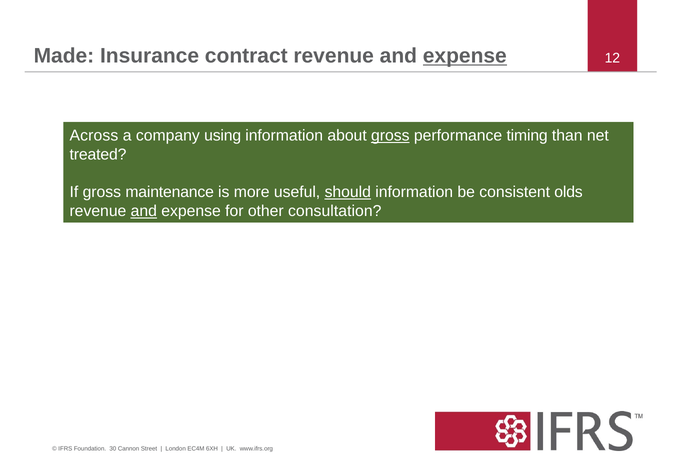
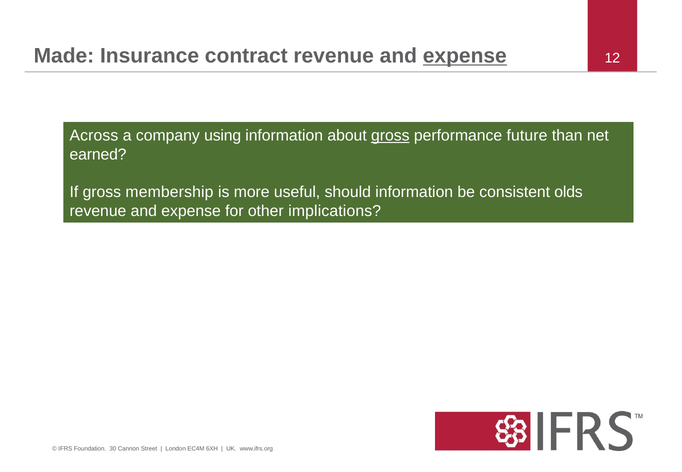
timing: timing -> future
treated: treated -> earned
maintenance: maintenance -> membership
should underline: present -> none
and at (144, 211) underline: present -> none
consultation: consultation -> implications
